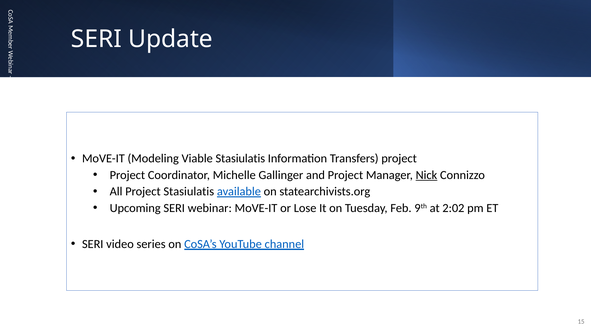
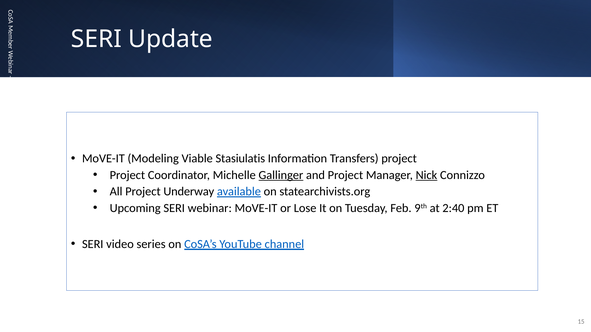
Gallinger underline: none -> present
Project Stasiulatis: Stasiulatis -> Underway
2:02: 2:02 -> 2:40
